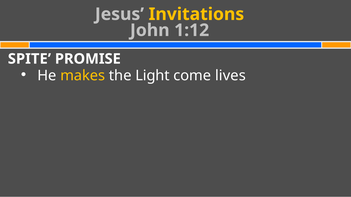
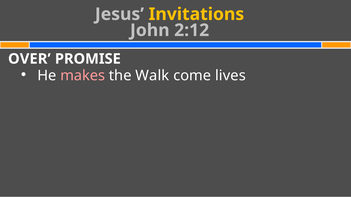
1:12: 1:12 -> 2:12
SPITE: SPITE -> OVER
makes colour: yellow -> pink
Light: Light -> Walk
